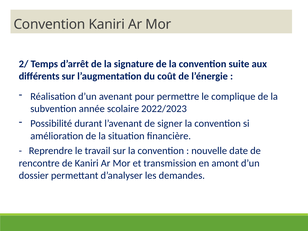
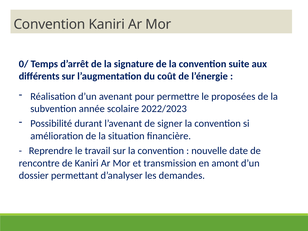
2/: 2/ -> 0/
complique: complique -> proposées
